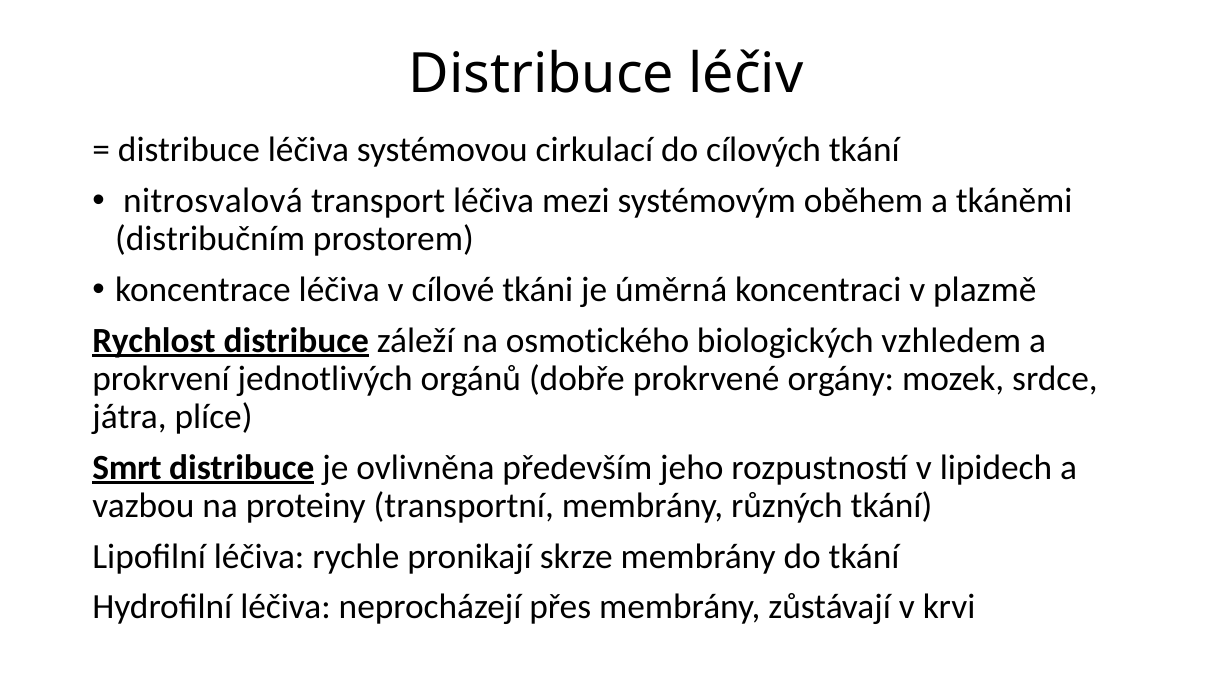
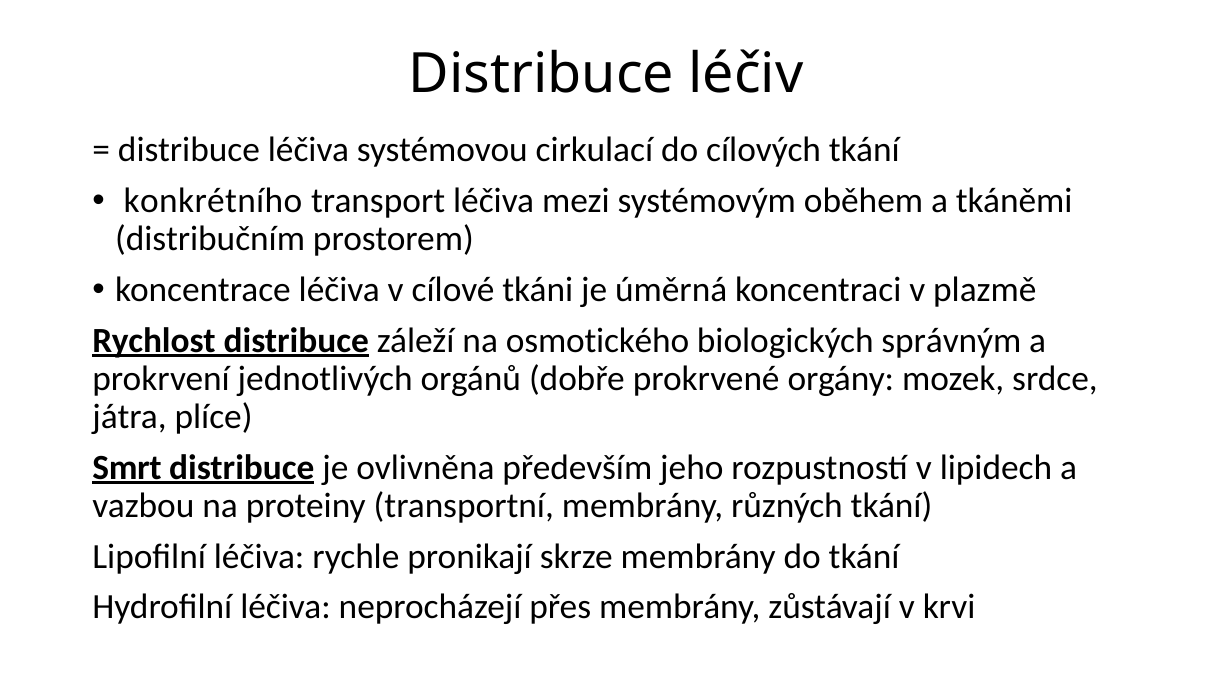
nitrosvalová: nitrosvalová -> konkrétního
vzhledem: vzhledem -> správným
